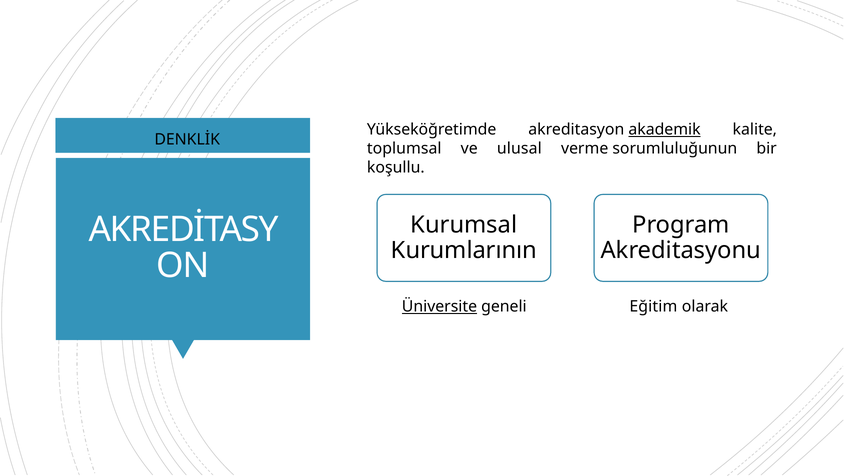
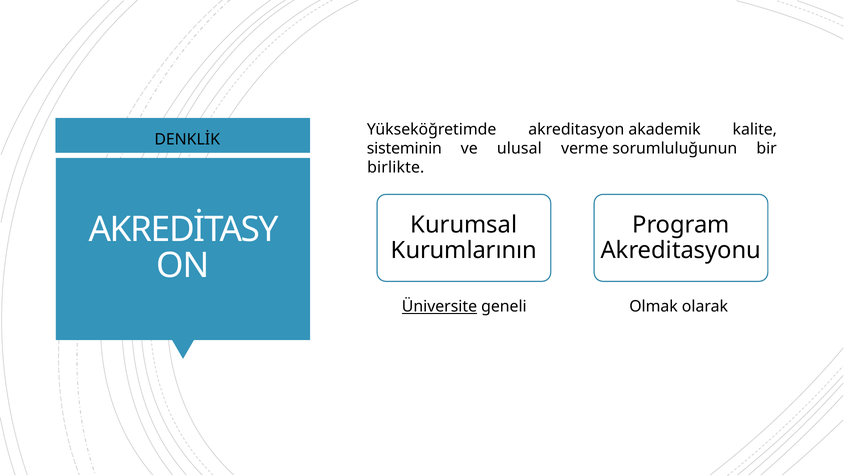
akademik underline: present -> none
toplumsal: toplumsal -> sisteminin
koşullu: koşullu -> birlikte
Eğitim: Eğitim -> Olmak
